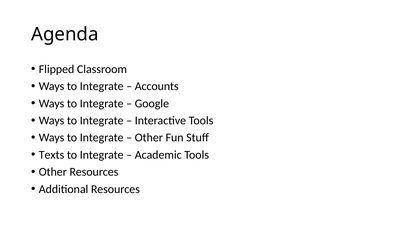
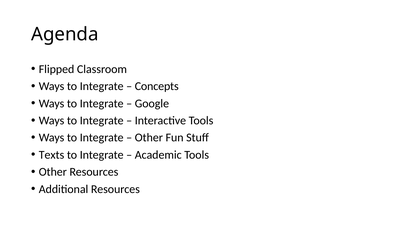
Accounts: Accounts -> Concepts
